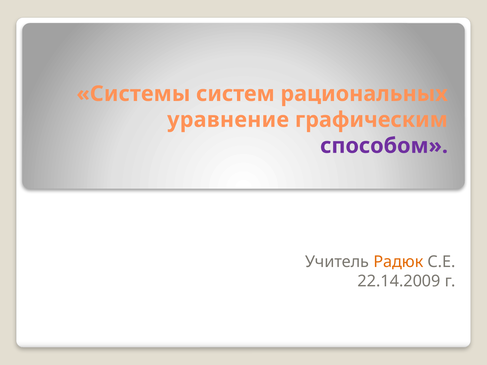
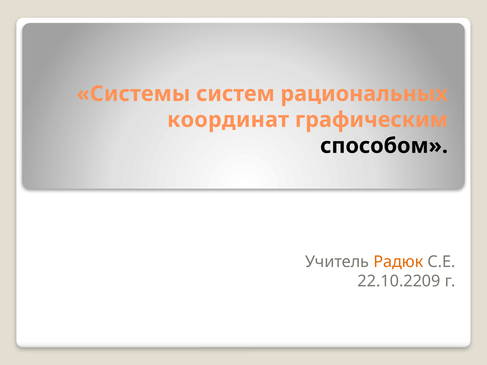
уравнение: уравнение -> координат
способом colour: purple -> black
22.14.2009: 22.14.2009 -> 22.10.2209
